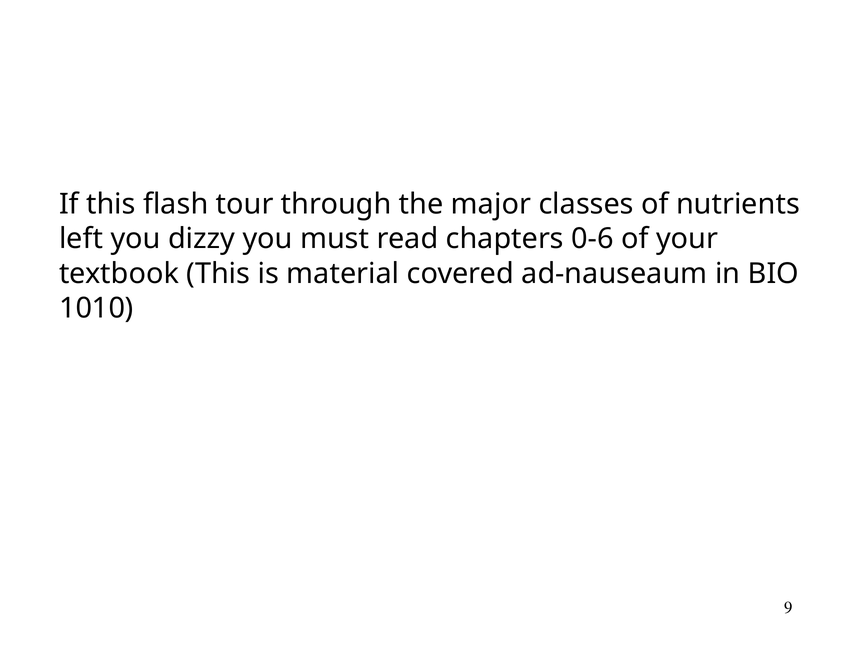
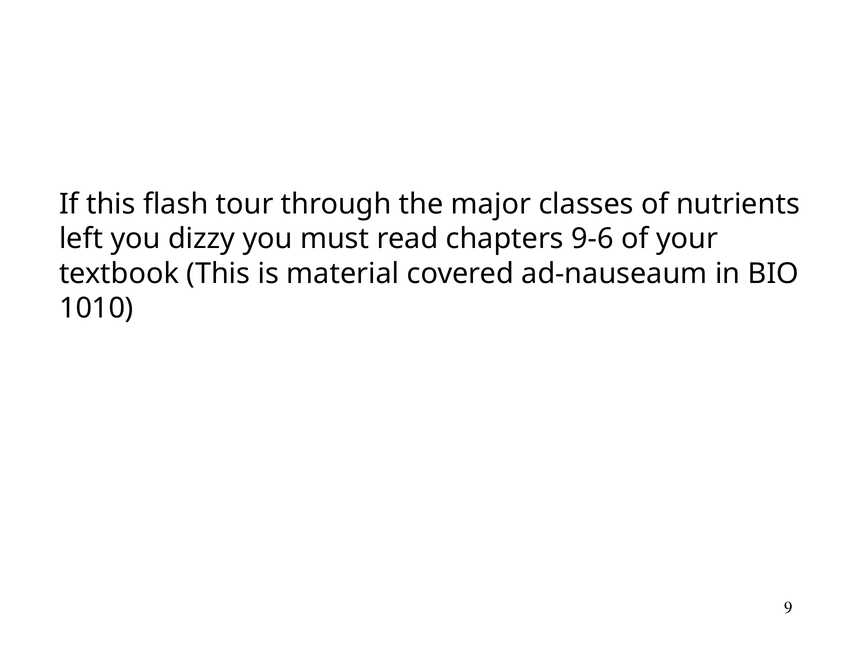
0-6: 0-6 -> 9-6
